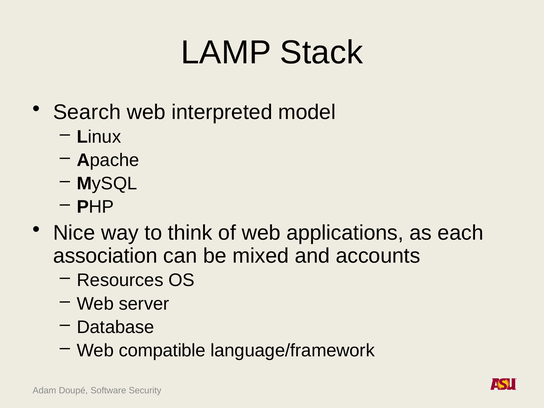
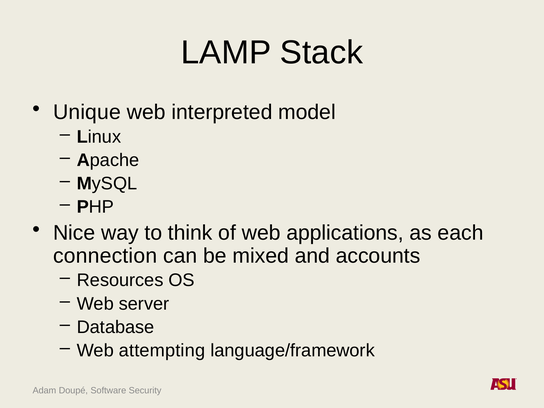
Search: Search -> Unique
association: association -> connection
compatible: compatible -> attempting
